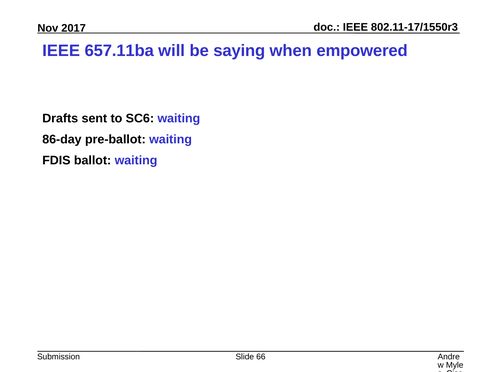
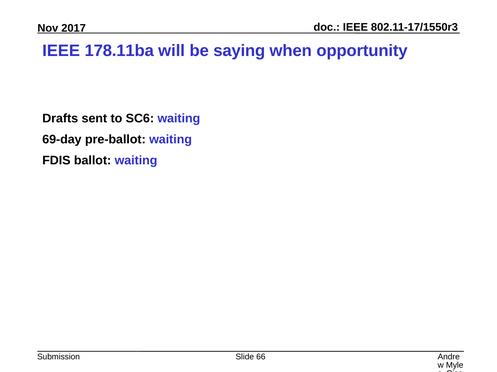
657.11ba: 657.11ba -> 178.11ba
empowered: empowered -> opportunity
86-day: 86-day -> 69-day
